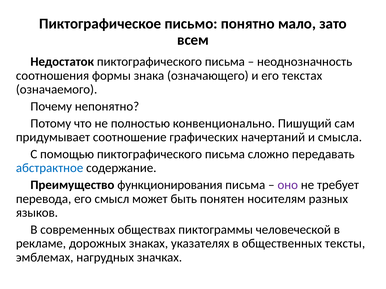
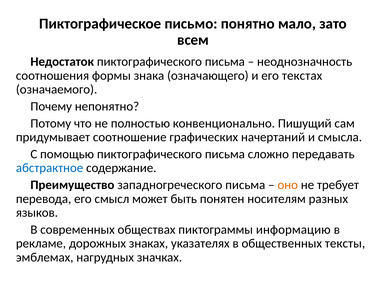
функционирования: функционирования -> западногреческого
оно colour: purple -> orange
человеческой: человеческой -> информацию
